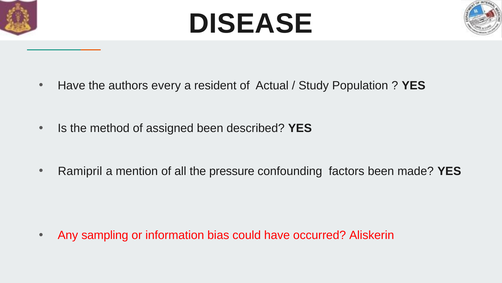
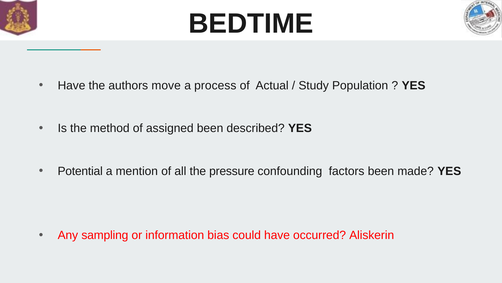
DISEASE: DISEASE -> BEDTIME
every: every -> move
resident: resident -> process
Ramipril: Ramipril -> Potential
